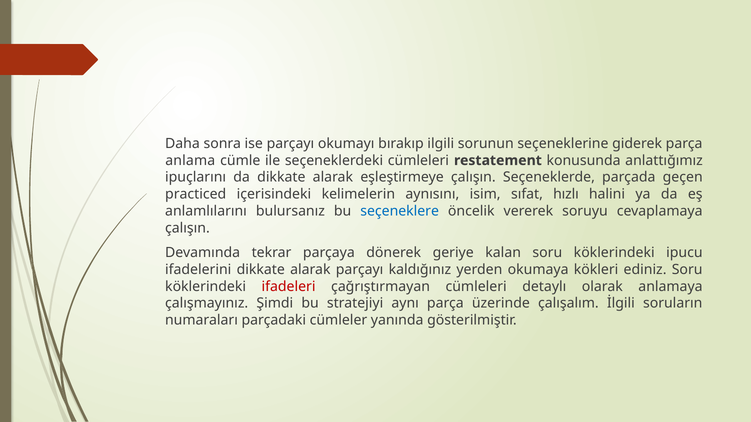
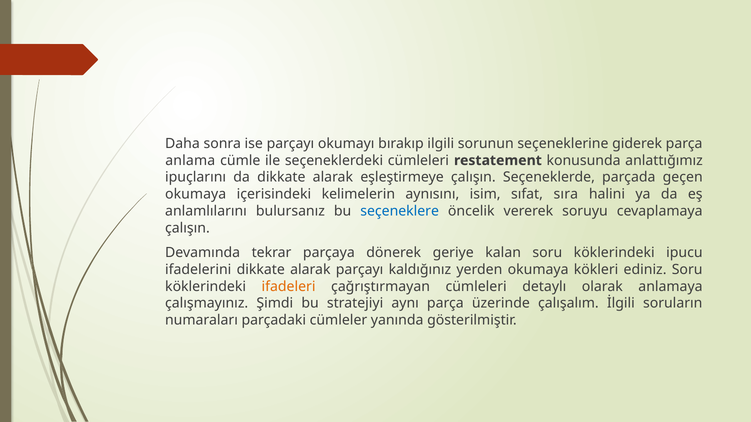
practiced at (196, 194): practiced -> okumaya
hızlı: hızlı -> sıra
ifadeleri colour: red -> orange
